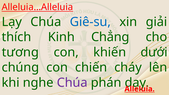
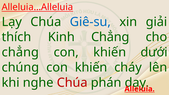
tương at (20, 52): tương -> chẳng
chúng con chiến: chiến -> khiến
Chúa at (72, 83) colour: purple -> red
